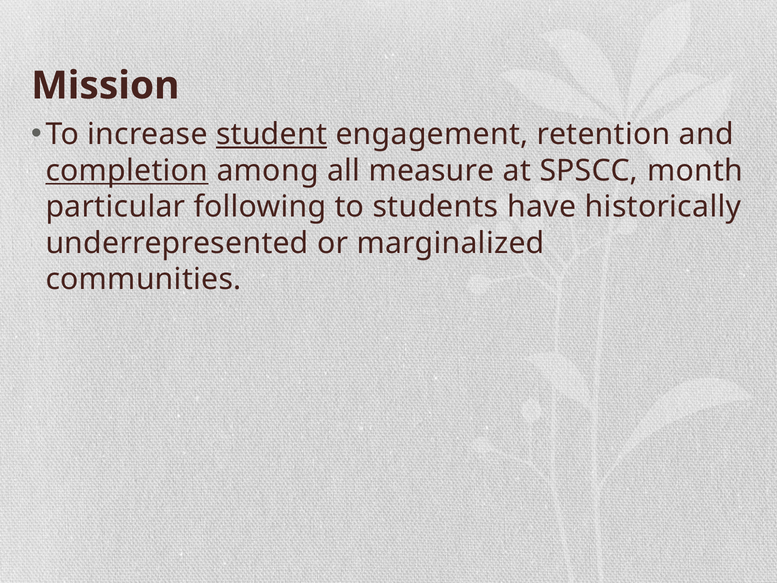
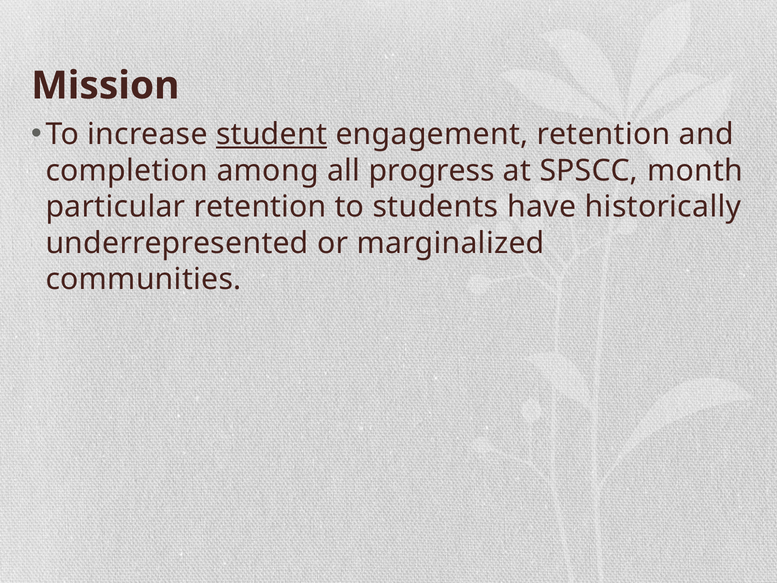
completion underline: present -> none
measure: measure -> progress
particular following: following -> retention
